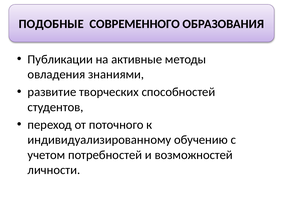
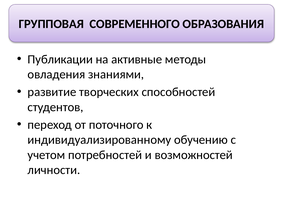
ПОДОБНЫЕ: ПОДОБНЫЕ -> ГРУППОВАЯ
